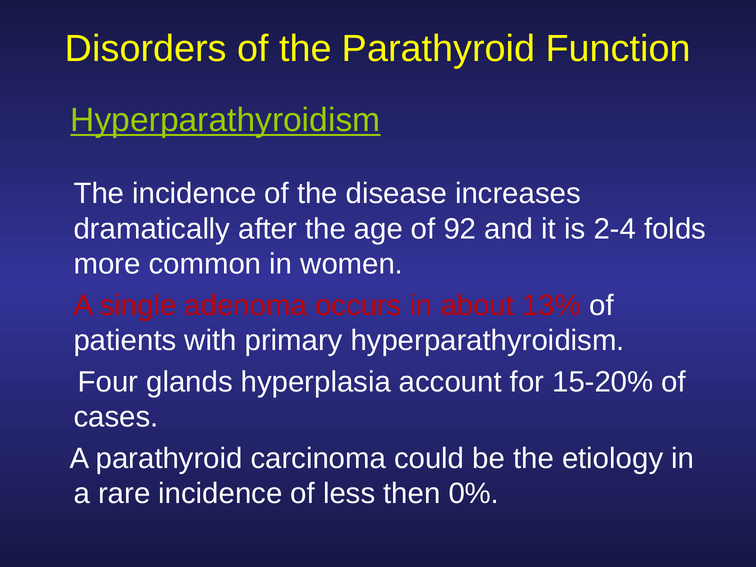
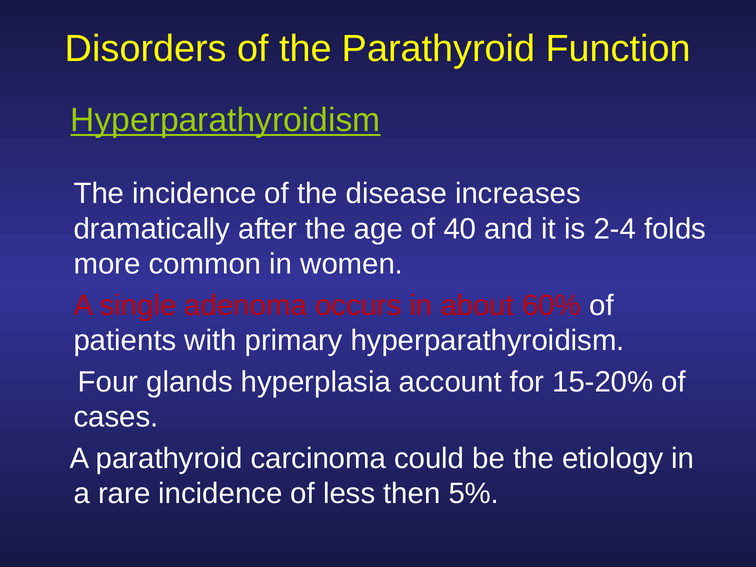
92: 92 -> 40
13%: 13% -> 60%
0%: 0% -> 5%
